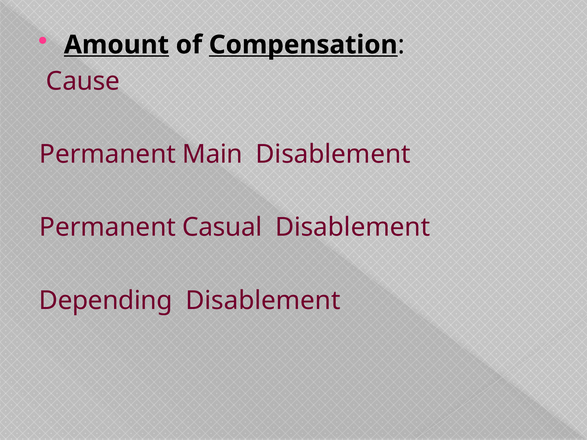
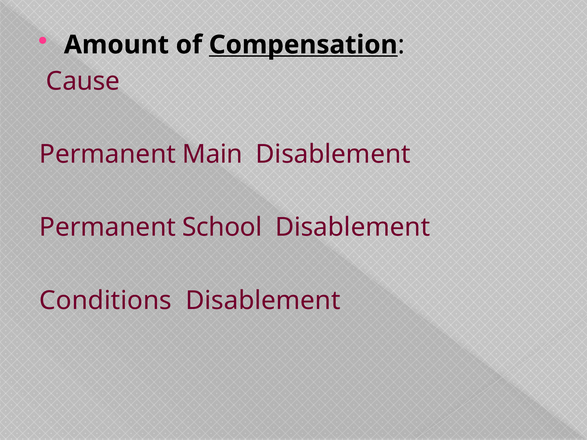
Amount underline: present -> none
Casual: Casual -> School
Depending: Depending -> Conditions
